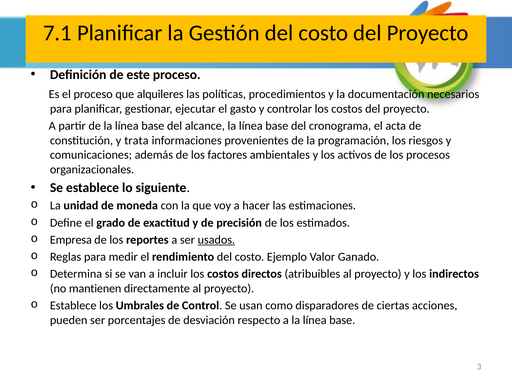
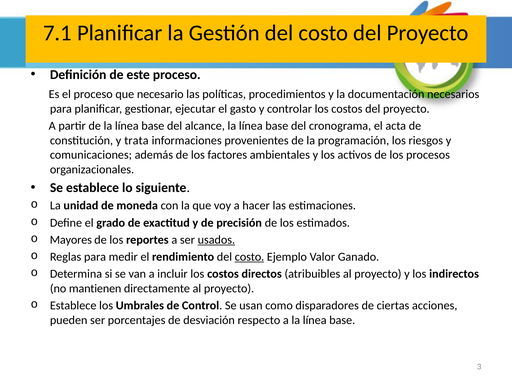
alquileres: alquileres -> necesario
Empresa: Empresa -> Mayores
costo at (250, 257) underline: none -> present
